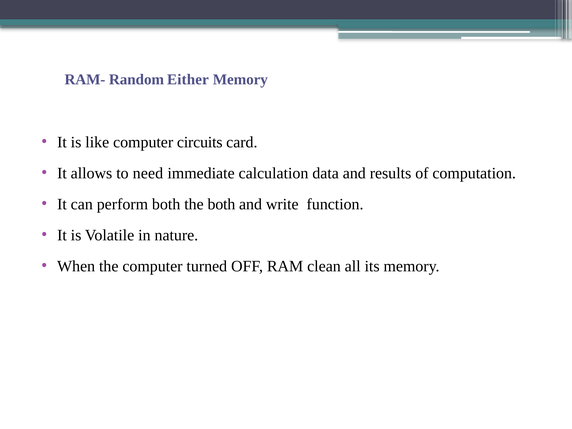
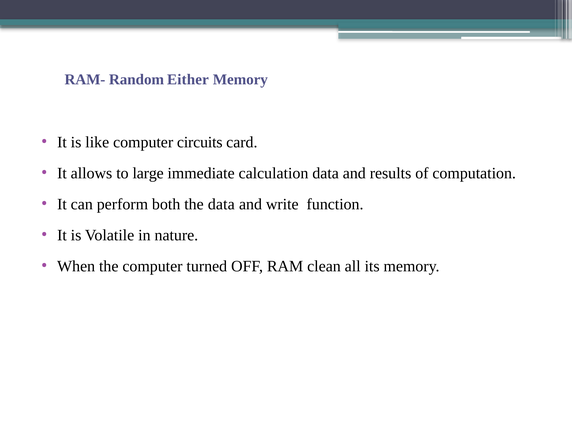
need: need -> large
the both: both -> data
